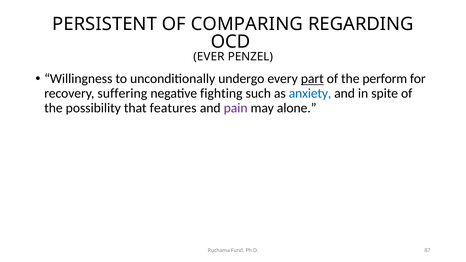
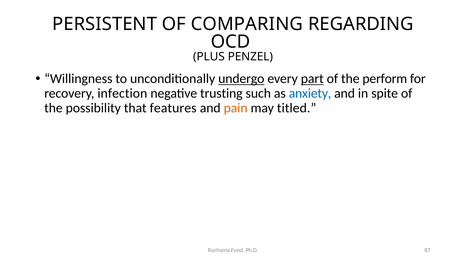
EVER: EVER -> PLUS
undergo underline: none -> present
suffering: suffering -> infection
fighting: fighting -> trusting
pain colour: purple -> orange
alone: alone -> titled
